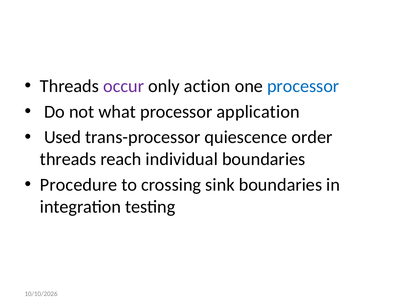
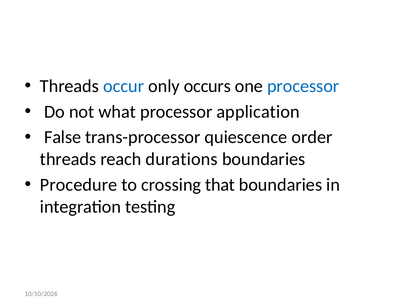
occur colour: purple -> blue
action: action -> occurs
Used: Used -> False
individual: individual -> durations
sink: sink -> that
